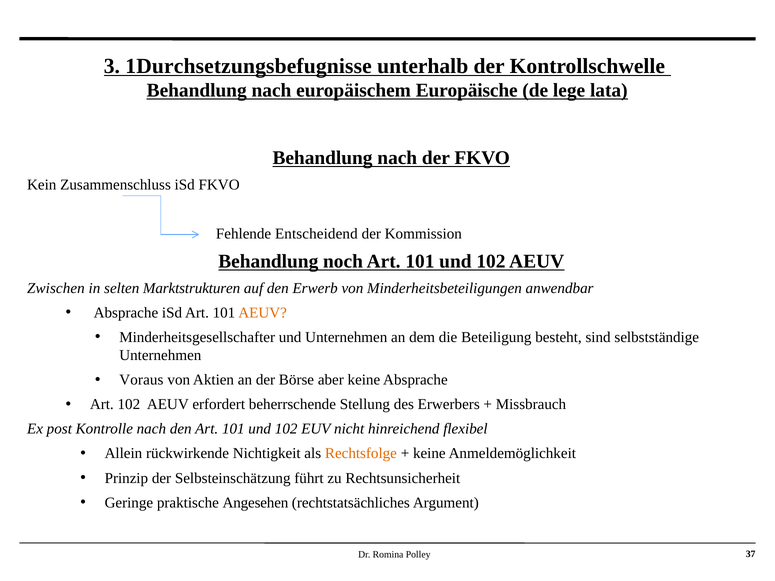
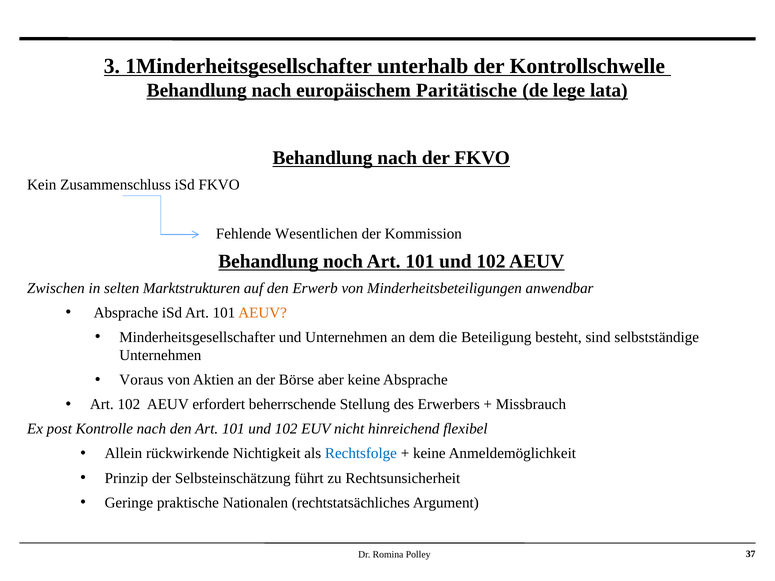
1Durchsetzungsbefugnisse: 1Durchsetzungsbefugnisse -> 1Minderheitsgesellschafter
Europäische: Europäische -> Paritätische
Entscheidend: Entscheidend -> Wesentlichen
Rechtsfolge colour: orange -> blue
Angesehen: Angesehen -> Nationalen
